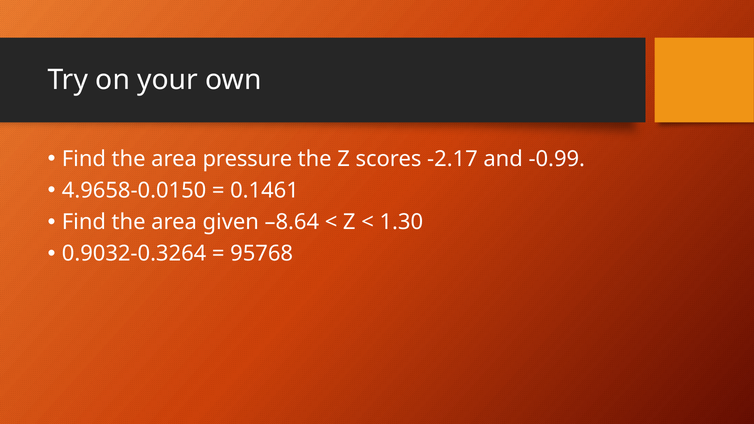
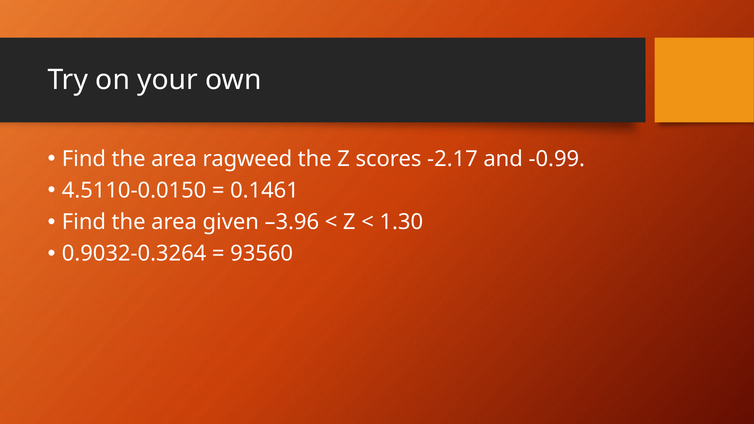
pressure: pressure -> ragweed
4.9658-0.0150: 4.9658-0.0150 -> 4.5110-0.0150
–8.64: –8.64 -> –3.96
95768: 95768 -> 93560
